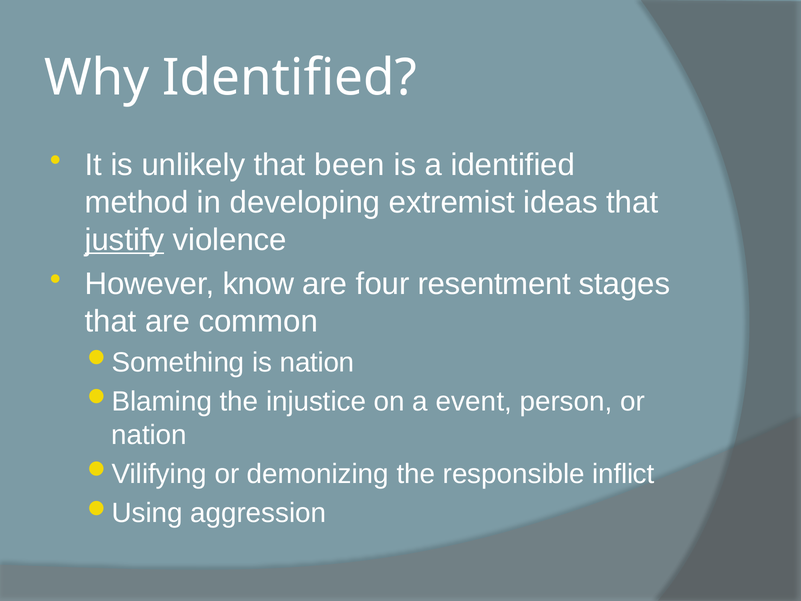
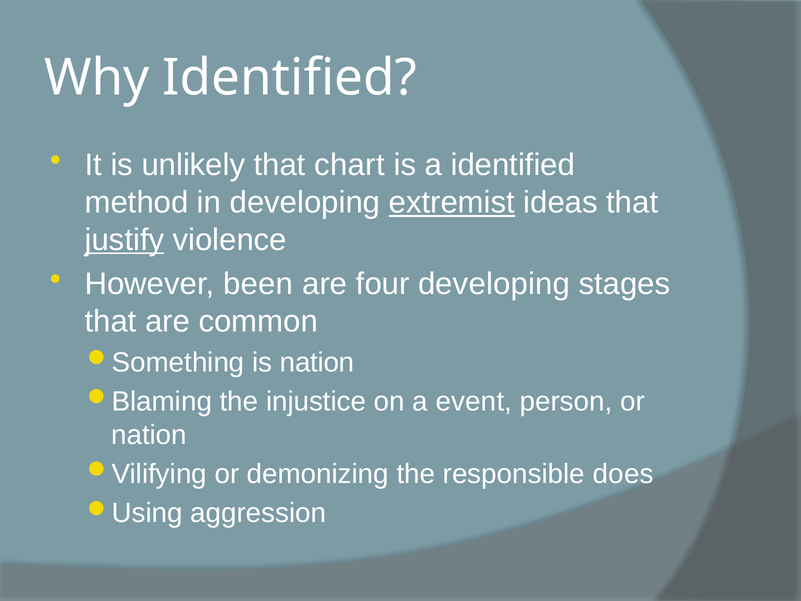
been: been -> chart
extremist underline: none -> present
know: know -> been
four resentment: resentment -> developing
inflict: inflict -> does
